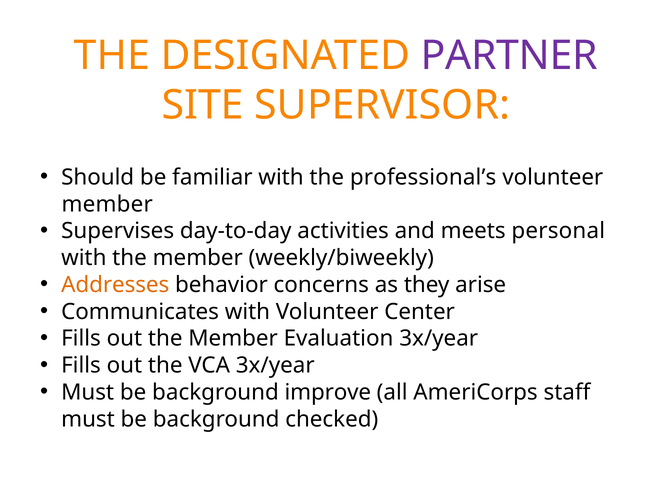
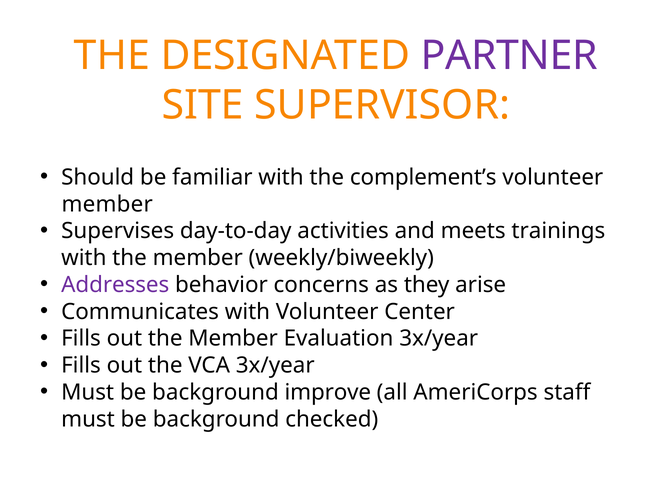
professional’s: professional’s -> complement’s
personal: personal -> trainings
Addresses colour: orange -> purple
